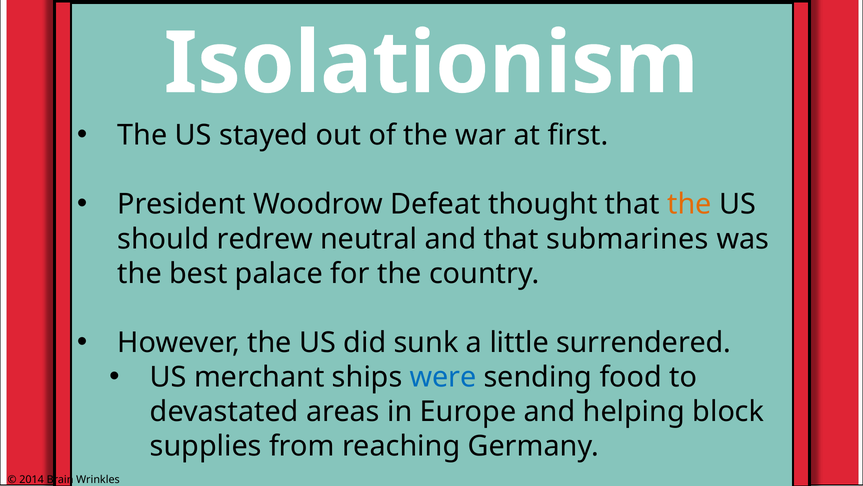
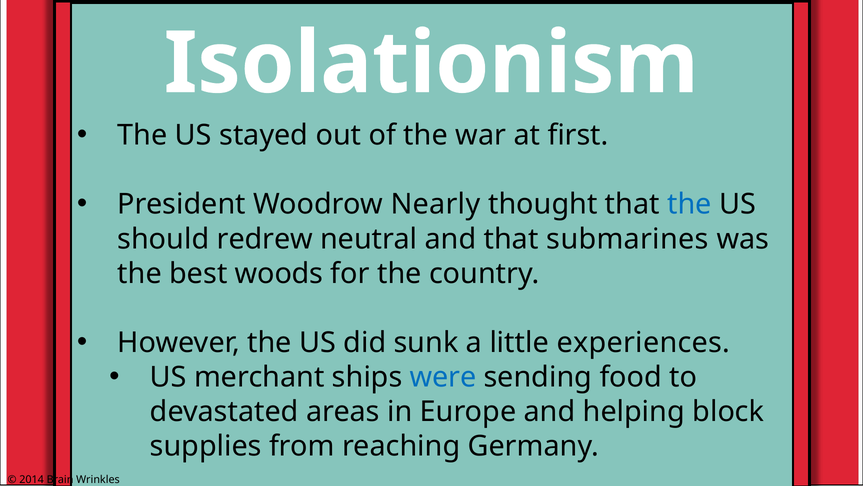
Defeat: Defeat -> Nearly
the at (689, 204) colour: orange -> blue
palace: palace -> woods
surrendered: surrendered -> experiences
